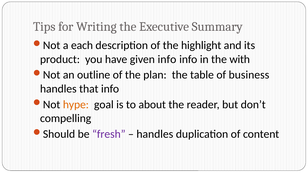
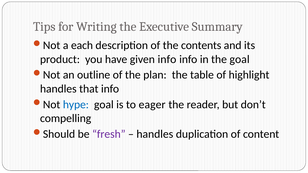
highlight: highlight -> contents
the with: with -> goal
business: business -> highlight
hype colour: orange -> blue
about: about -> eager
